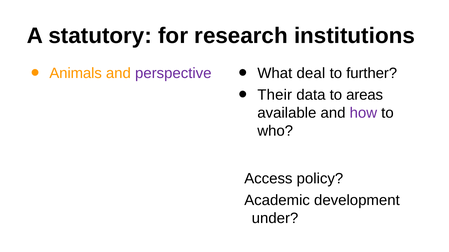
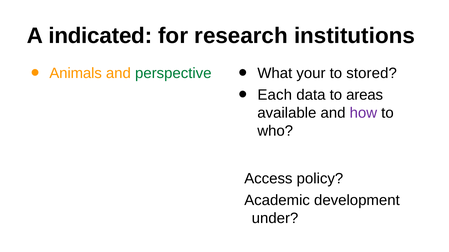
statutory: statutory -> indicated
perspective colour: purple -> green
deal: deal -> your
further: further -> stored
Their: Their -> Each
